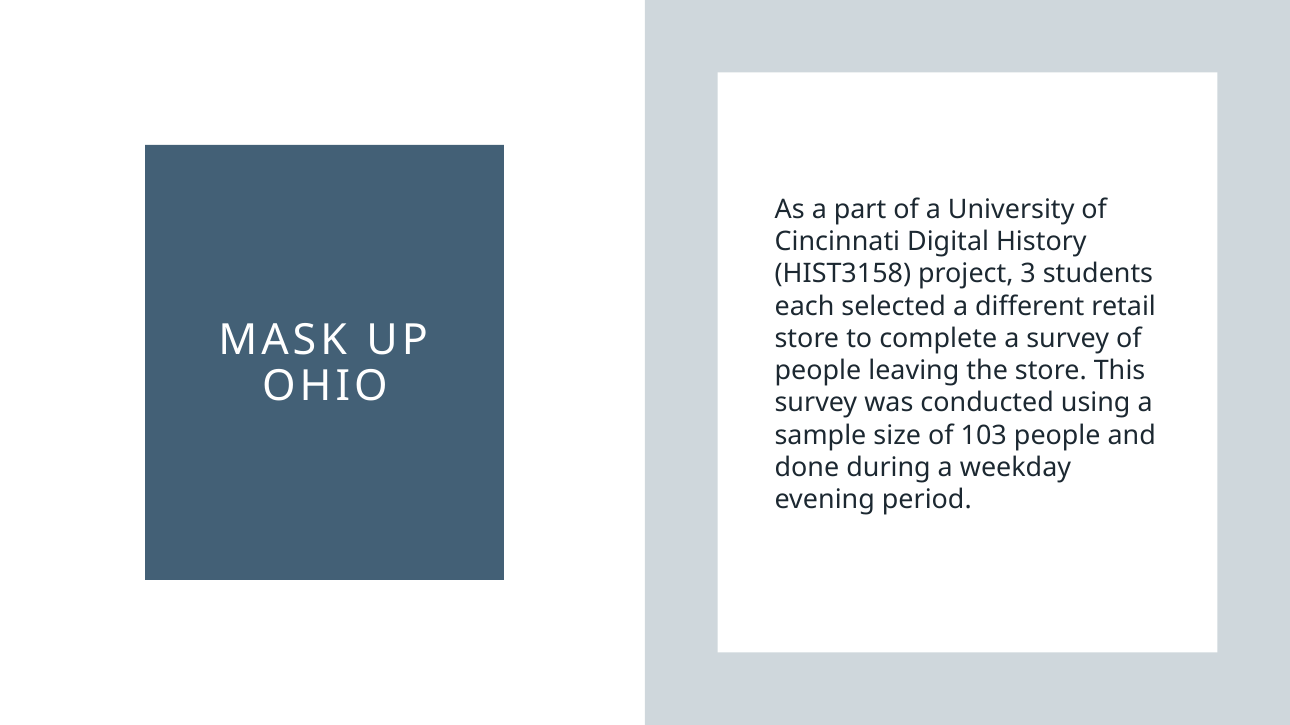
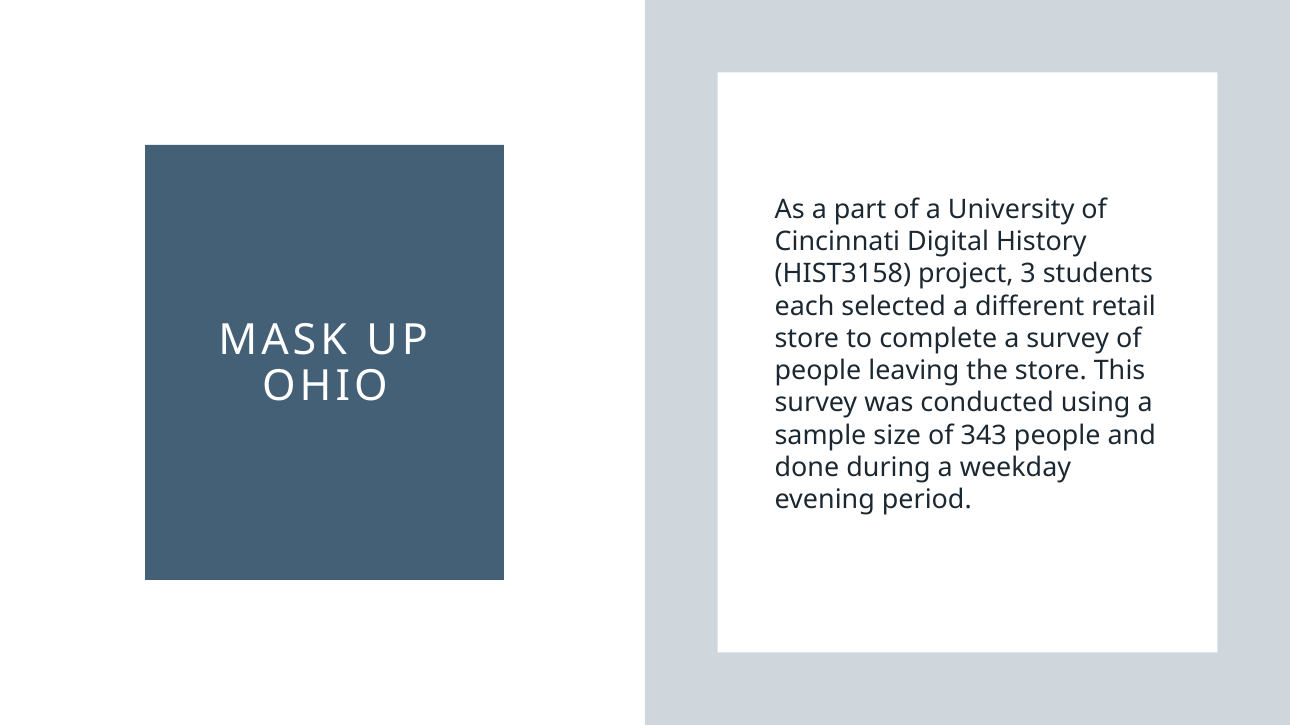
103: 103 -> 343
